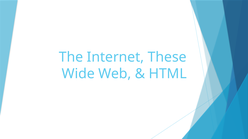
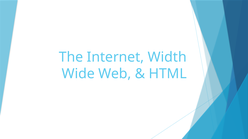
These: These -> Width
